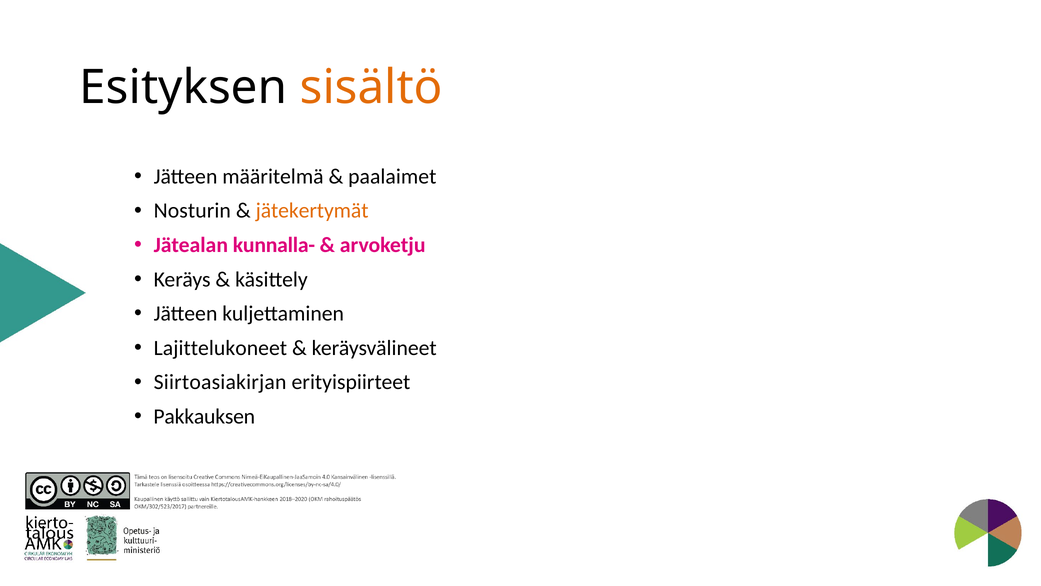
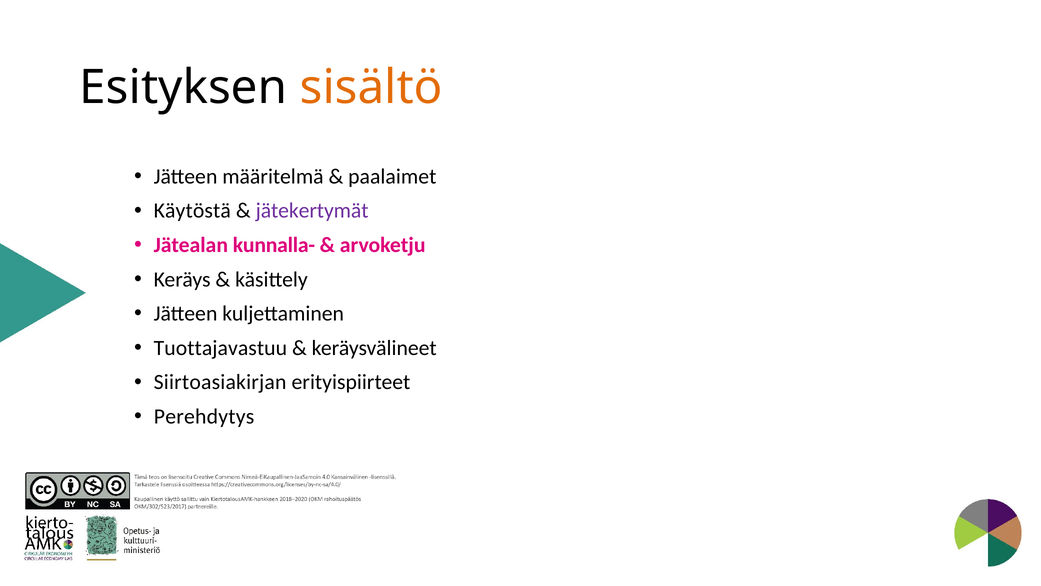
Nosturin: Nosturin -> Käytöstä
jätekertymät colour: orange -> purple
Lajittelukoneet: Lajittelukoneet -> Tuottajavastuu
Pakkauksen: Pakkauksen -> Perehdytys
